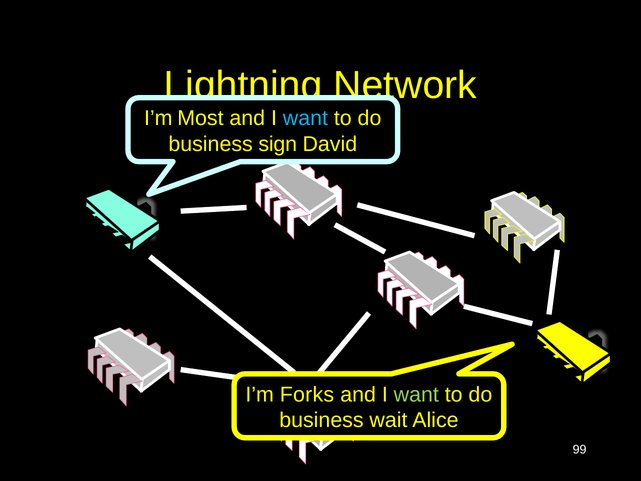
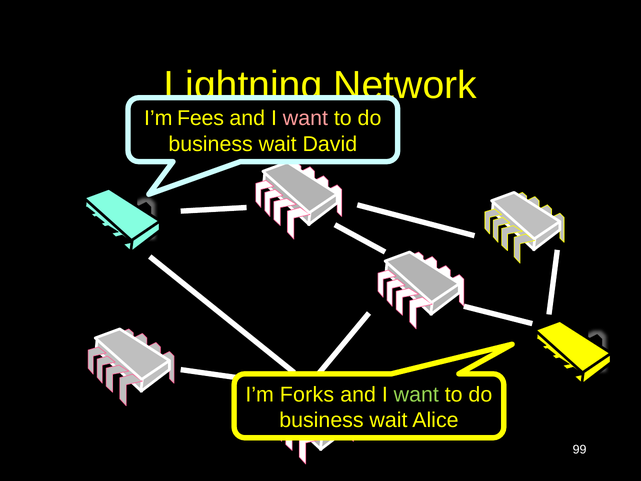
Most: Most -> Fees
want at (305, 118) colour: light blue -> pink
sign at (278, 144): sign -> wait
